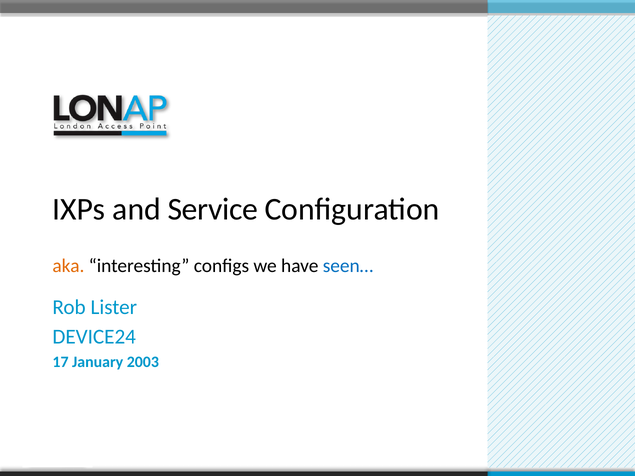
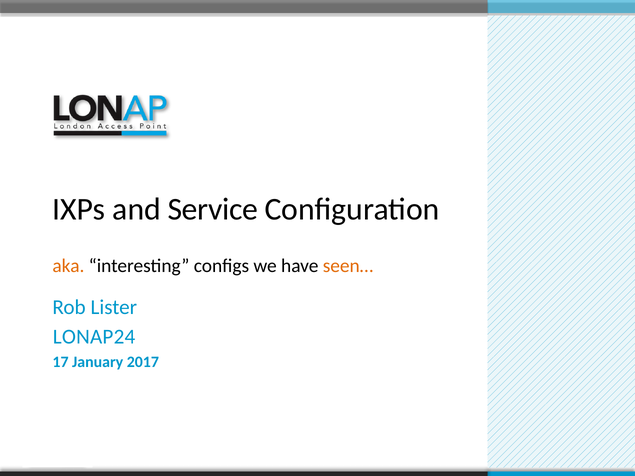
seen… colour: blue -> orange
DEVICE24: DEVICE24 -> LONAP24
2003: 2003 -> 2017
